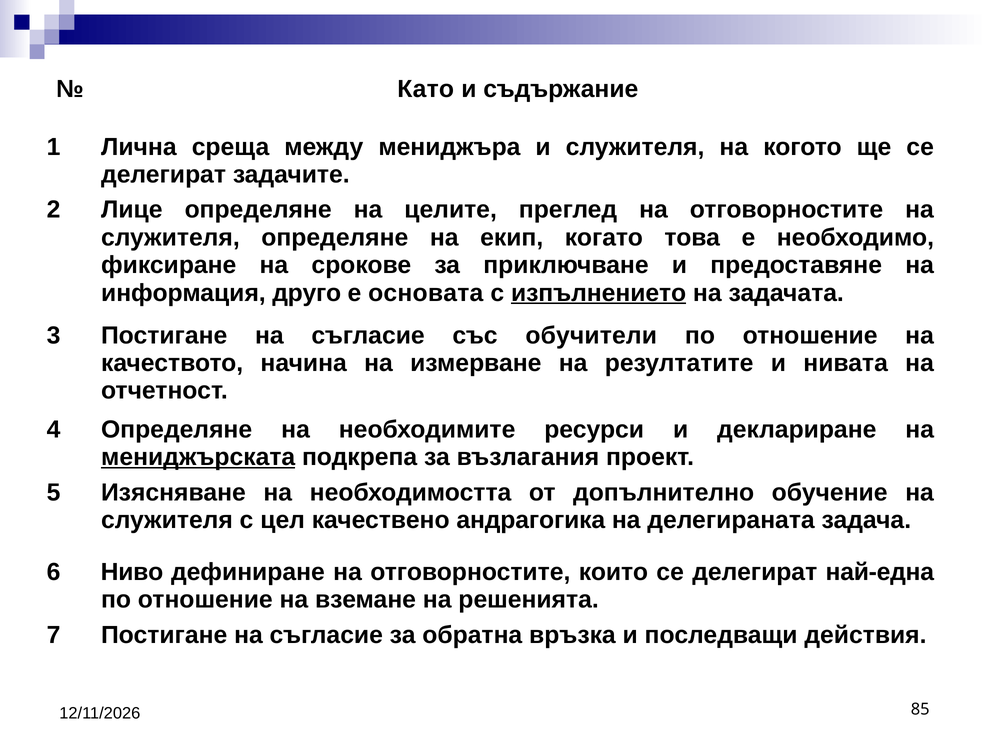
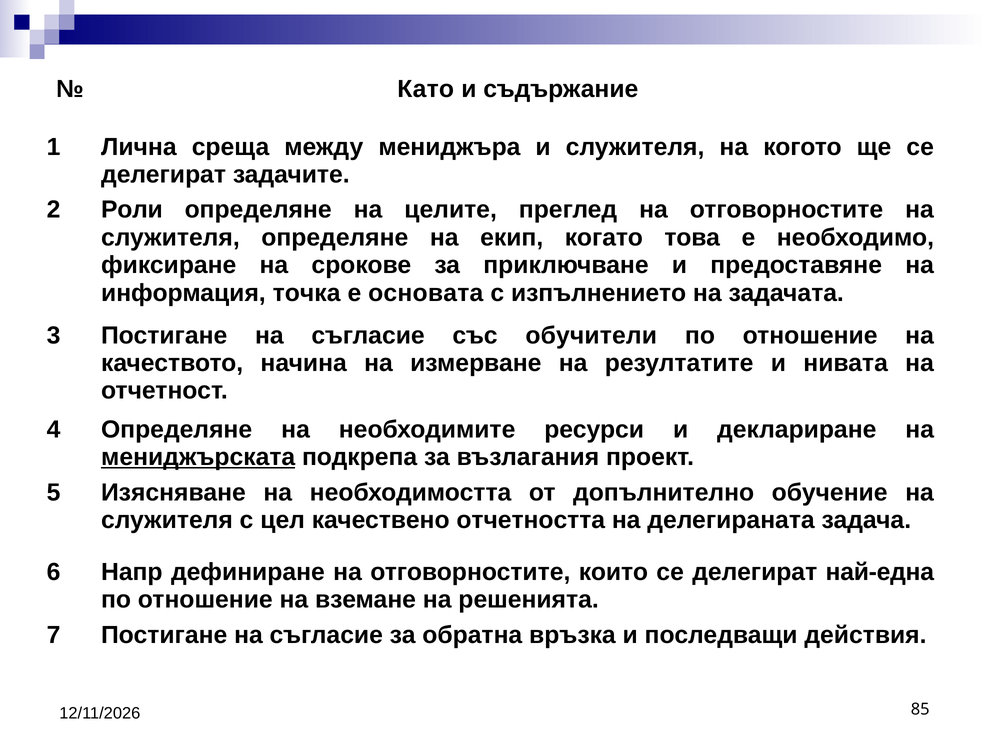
Лице: Лице -> Роли
друго: друго -> точка
изпълнението underline: present -> none
андрагогика: андрагогика -> отчетността
Ниво: Ниво -> Напр
